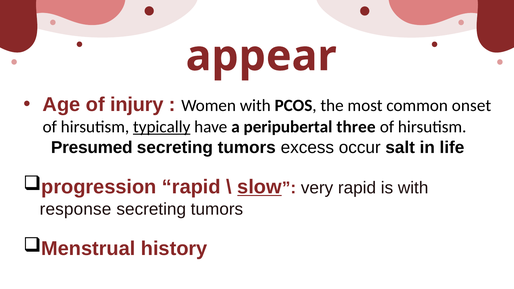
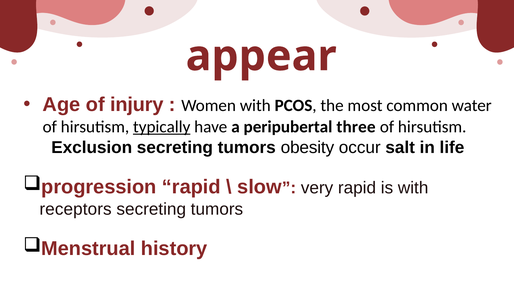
onset: onset -> water
Presumed: Presumed -> Exclusion
excess: excess -> obesity
slow underline: present -> none
response: response -> receptors
